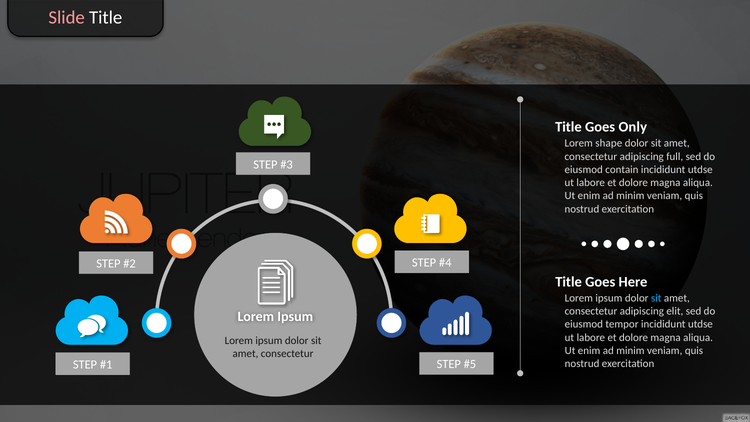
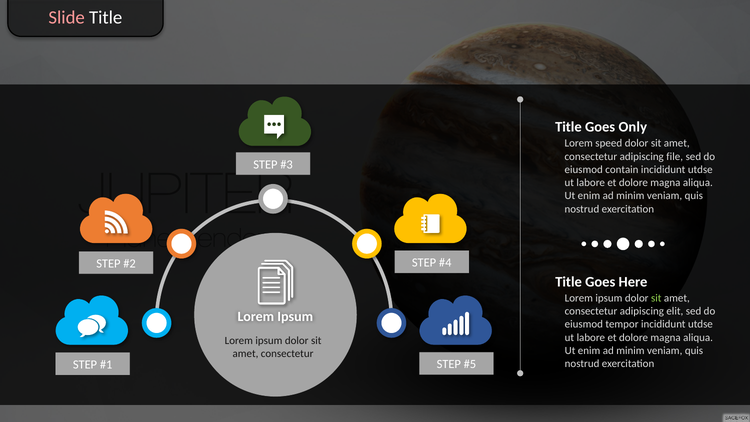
shape: shape -> speed
full: full -> file
sit at (656, 298) colour: light blue -> light green
